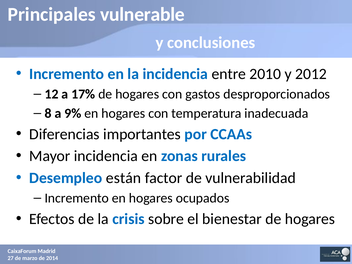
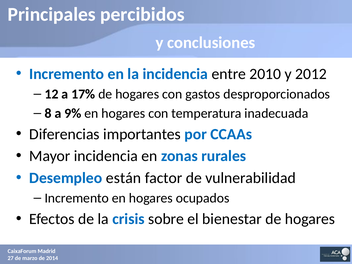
vulnerable: vulnerable -> percibidos
